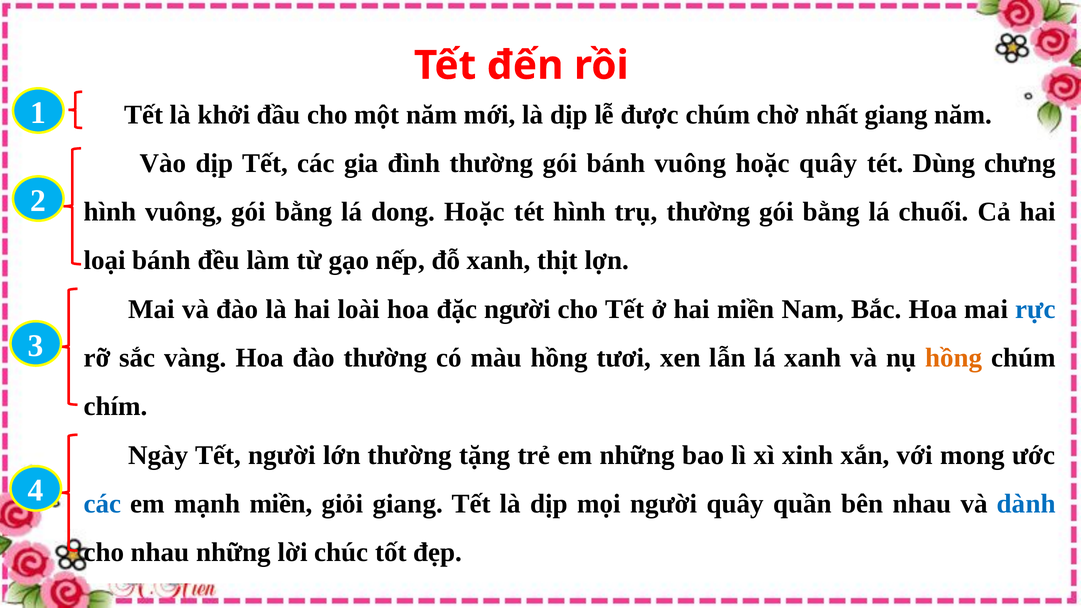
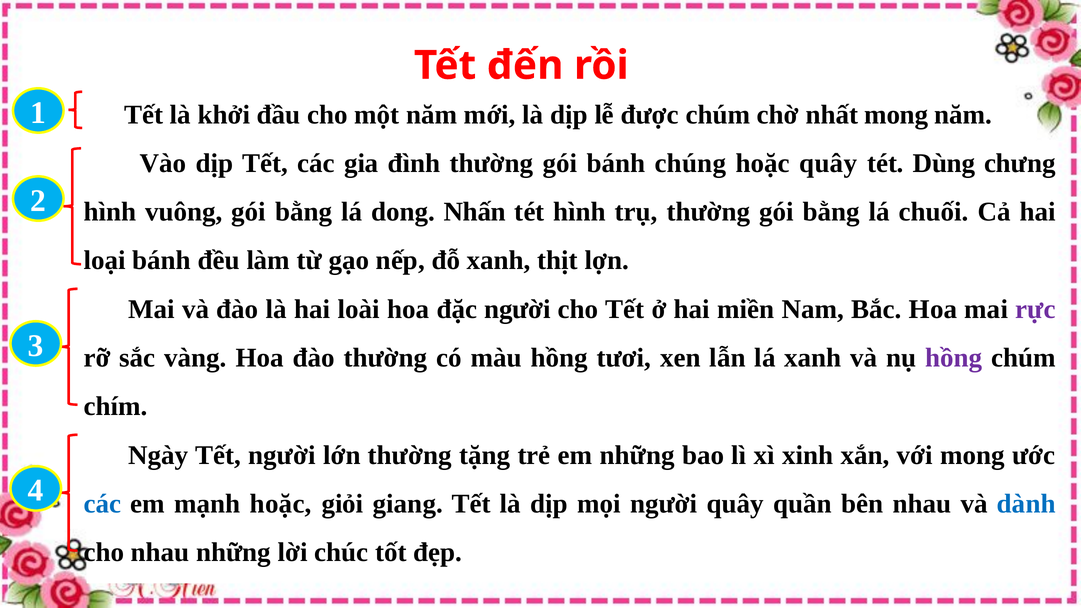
nhất giang: giang -> mong
bánh vuông: vuông -> chúng
dong Hoặc: Hoặc -> Nhấn
rực colour: blue -> purple
hồng at (954, 358) colour: orange -> purple
mạnh miền: miền -> hoặc
